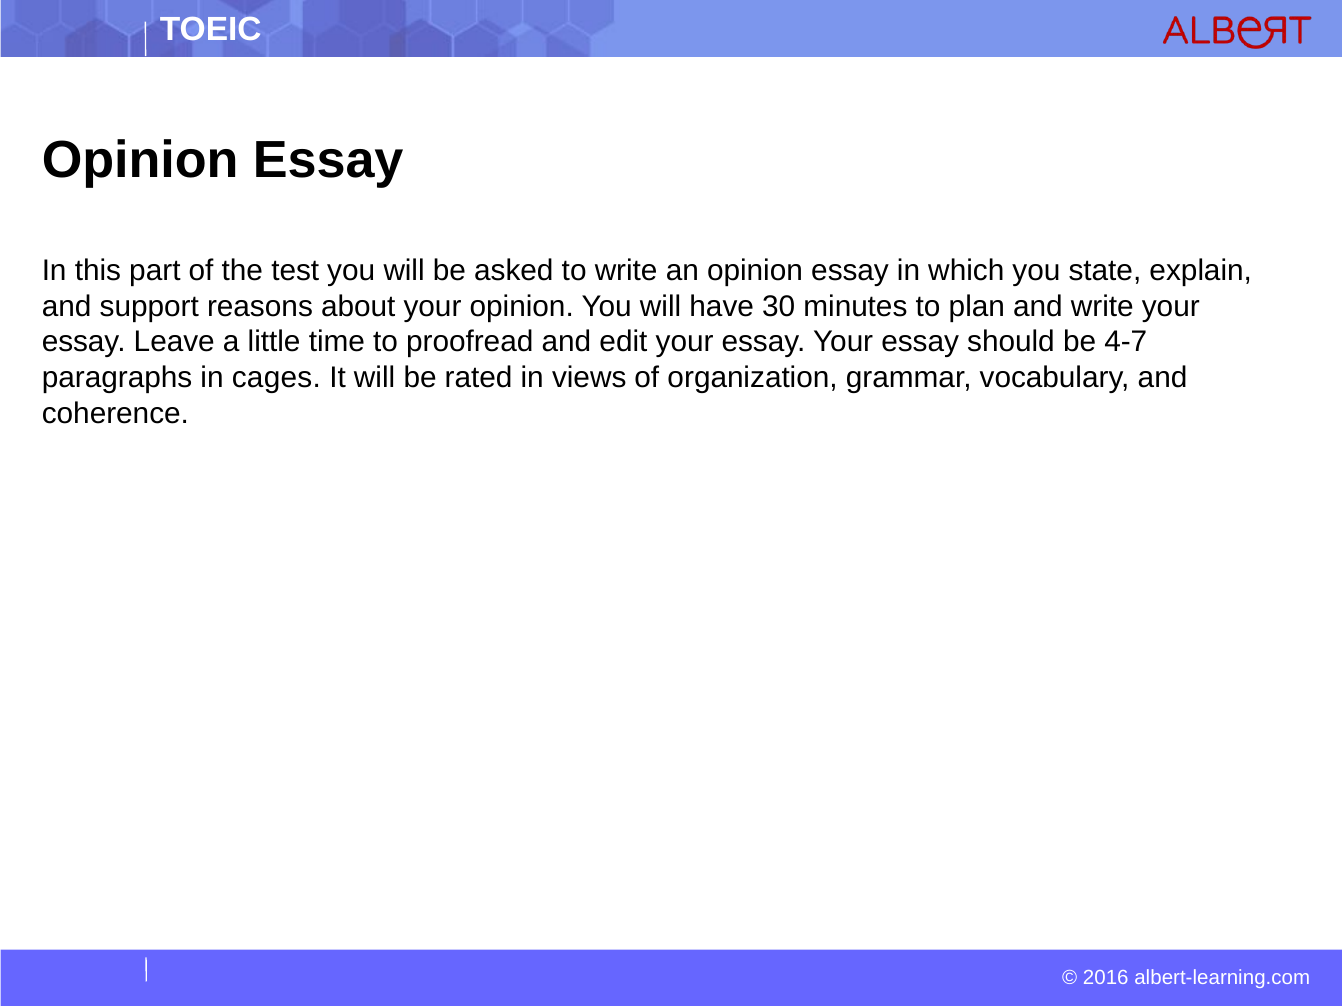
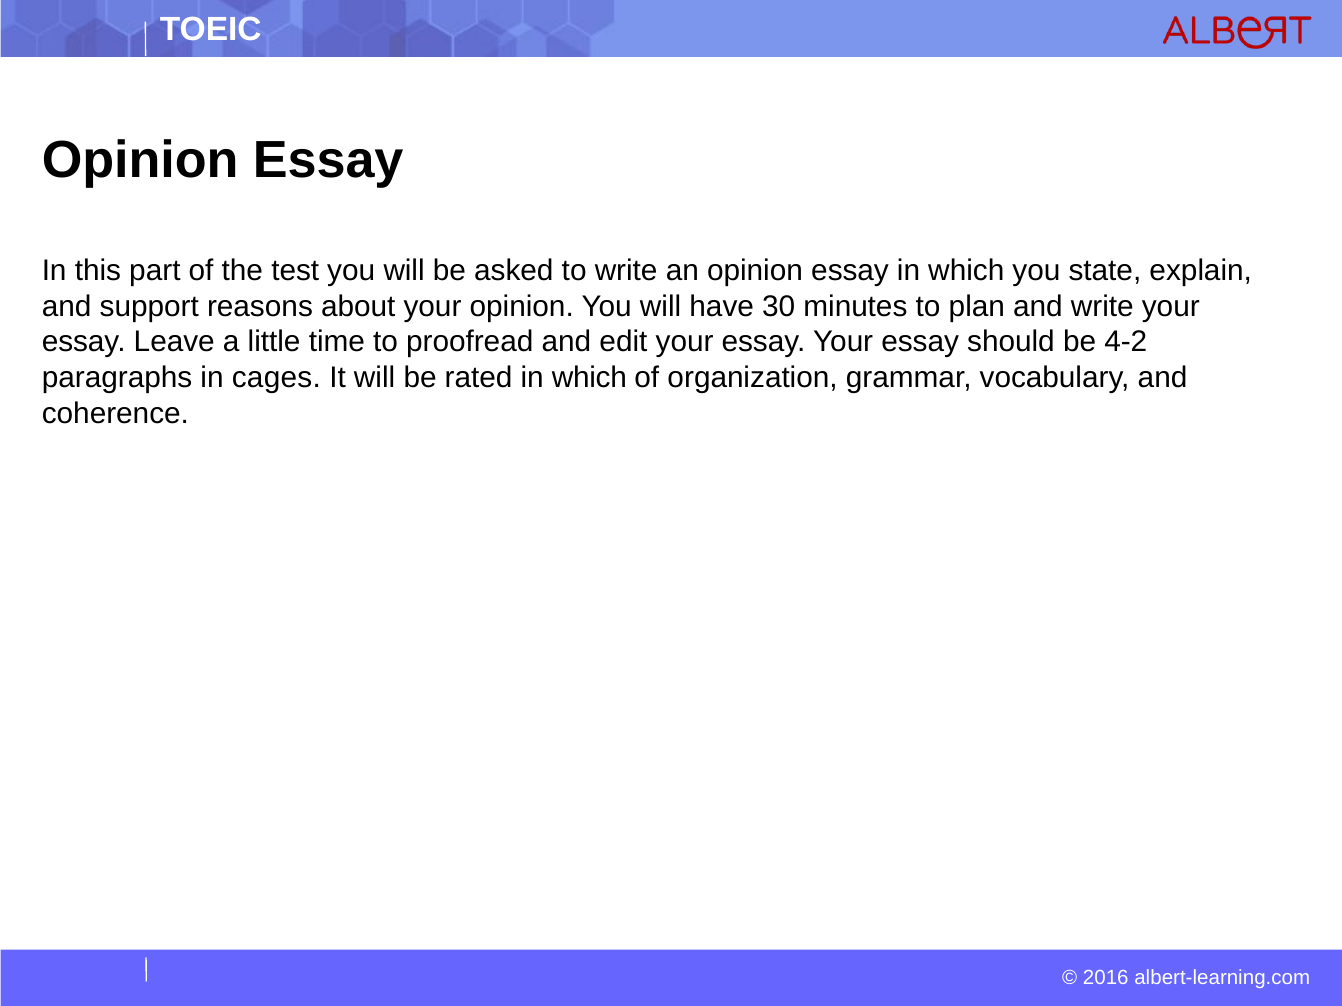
4-7: 4-7 -> 4-2
rated in views: views -> which
